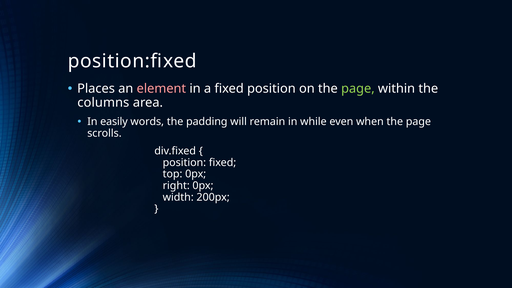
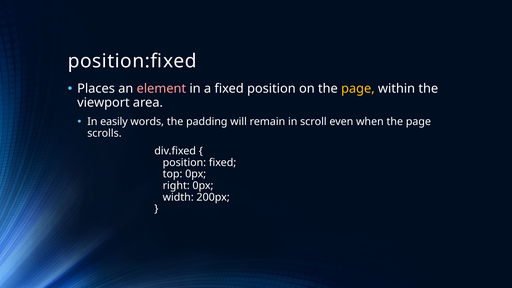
page at (358, 89) colour: light green -> yellow
columns: columns -> viewport
while: while -> scroll
